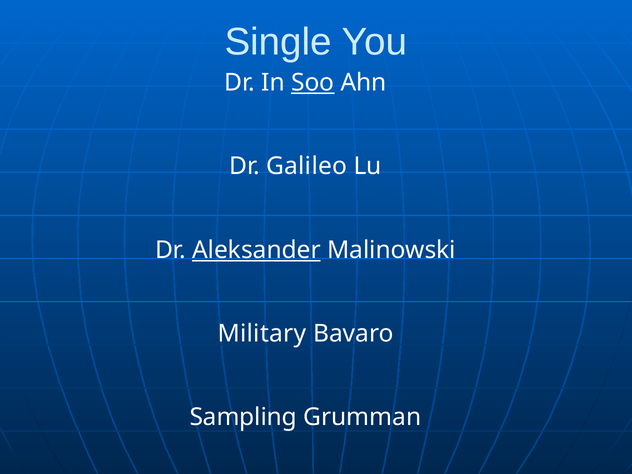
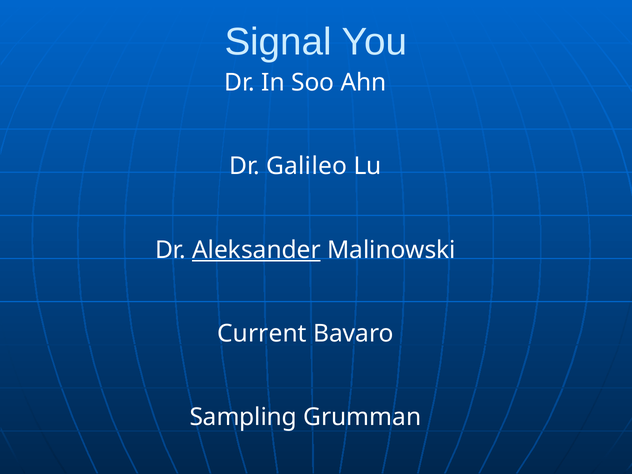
Single: Single -> Signal
Soo underline: present -> none
Military: Military -> Current
